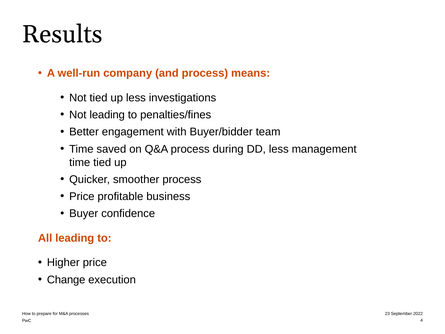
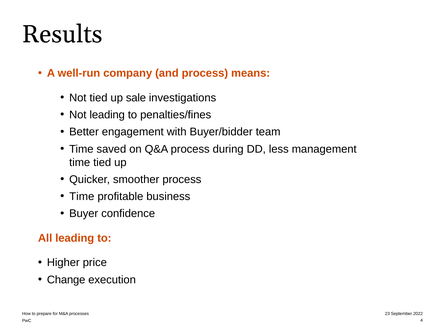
up less: less -> sale
Price at (82, 196): Price -> Time
